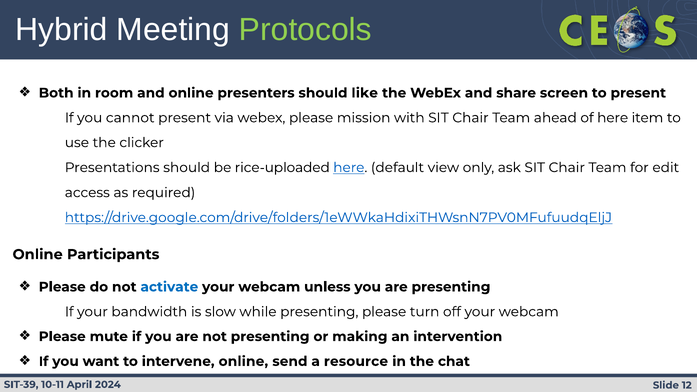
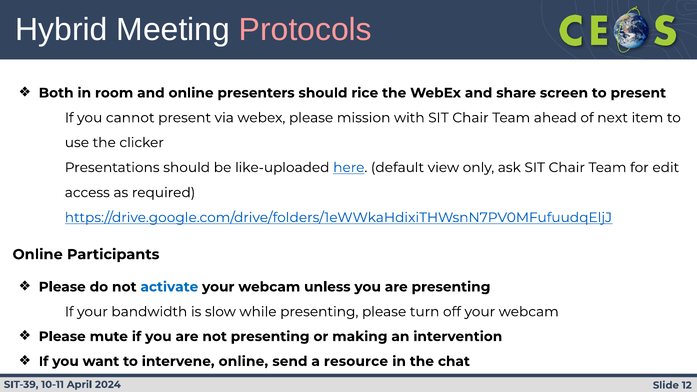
Protocols colour: light green -> pink
like: like -> rice
of here: here -> next
rice-uploaded: rice-uploaded -> like-uploaded
